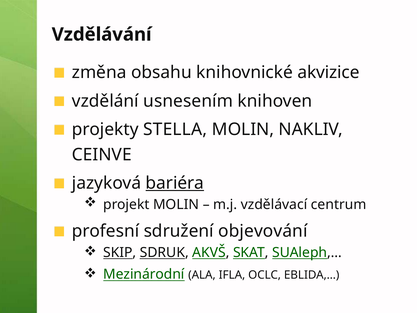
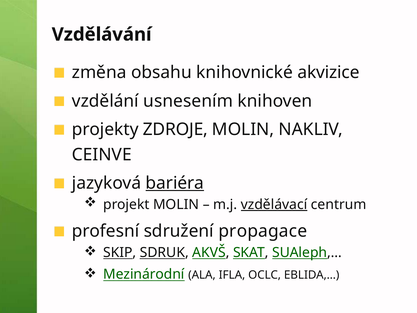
STELLA: STELLA -> ZDROJE
vzdělávací underline: none -> present
objevování: objevování -> propagace
